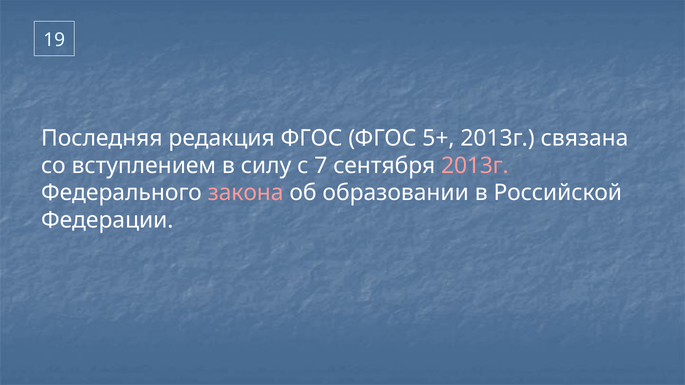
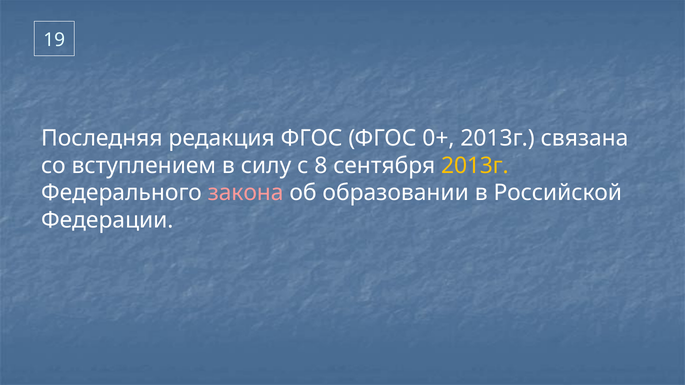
5+: 5+ -> 0+
7: 7 -> 8
2013г at (475, 166) colour: pink -> yellow
